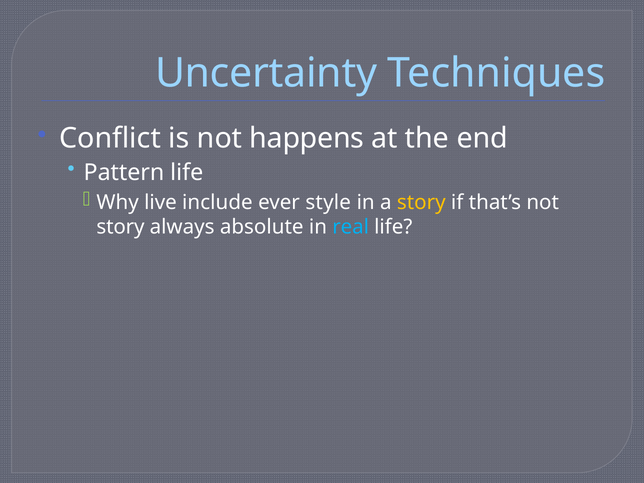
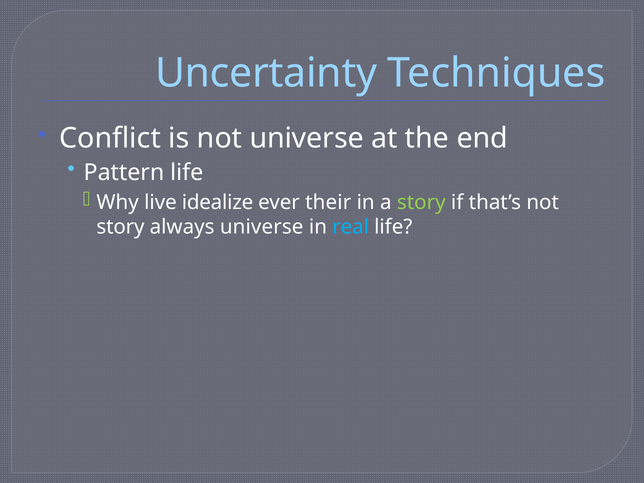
not happens: happens -> universe
include: include -> idealize
style: style -> their
story at (421, 202) colour: yellow -> light green
always absolute: absolute -> universe
